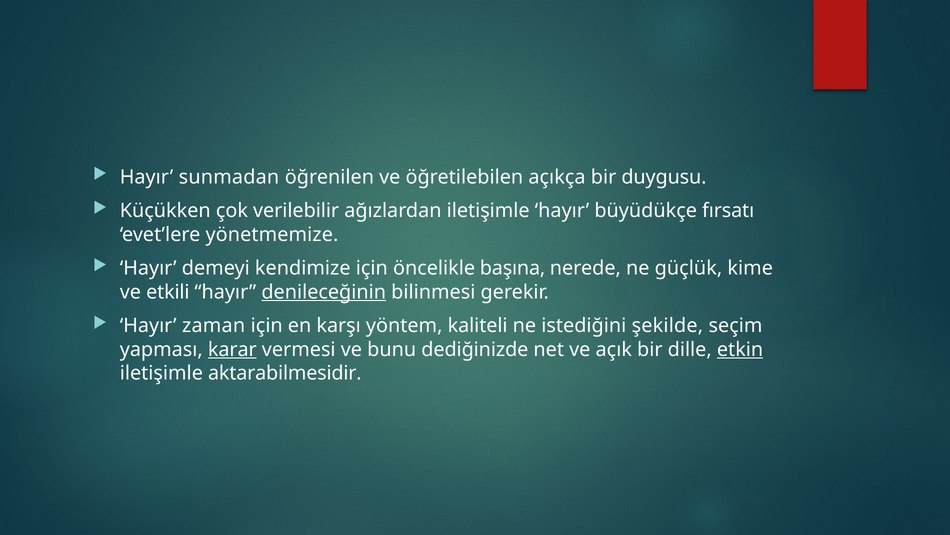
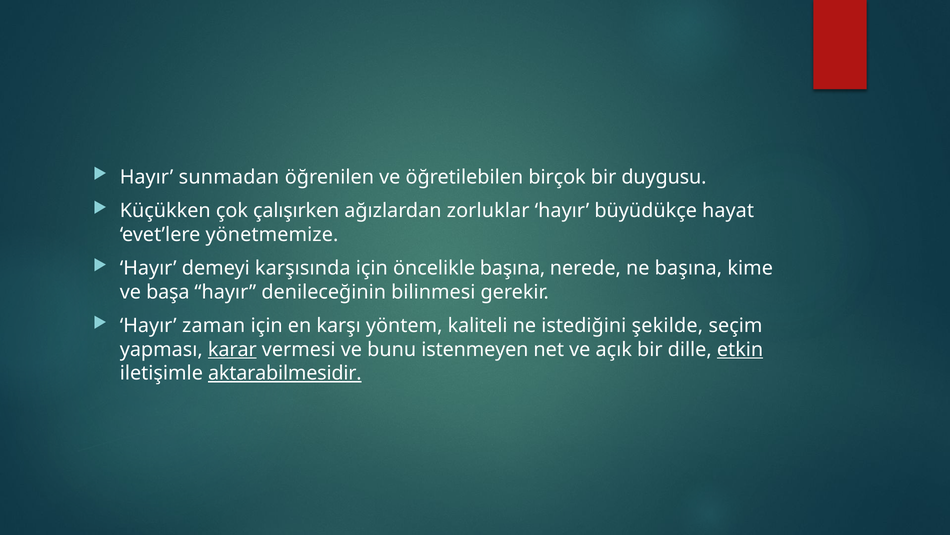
açıkça: açıkça -> birçok
verilebilir: verilebilir -> çalışırken
ağızlardan iletişimle: iletişimle -> zorluklar
fırsatı: fırsatı -> hayat
kendimize: kendimize -> karşısında
ne güçlük: güçlük -> başına
etkili: etkili -> başa
denileceğinin underline: present -> none
dediğinizde: dediğinizde -> istenmeyen
aktarabilmesidir underline: none -> present
